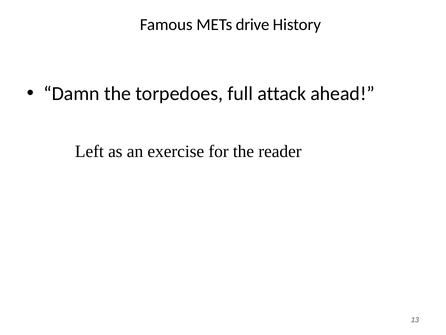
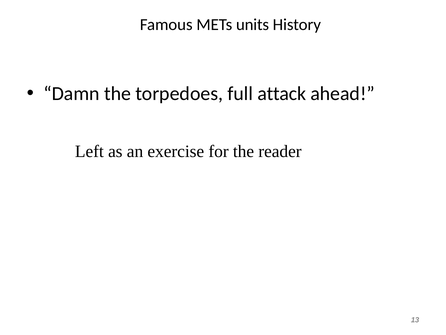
drive: drive -> units
